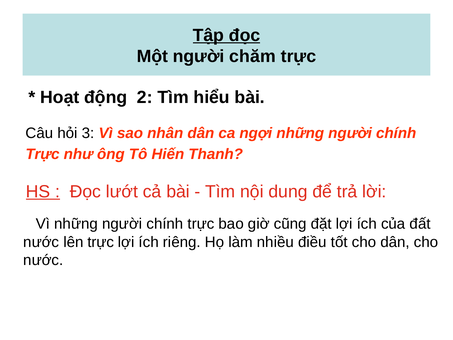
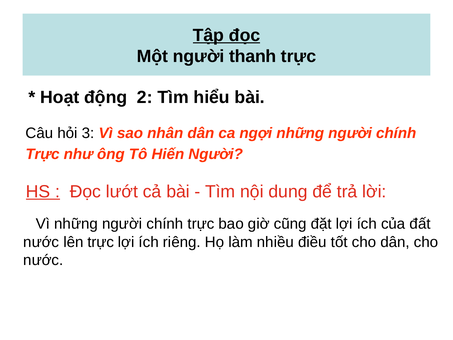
chăm: chăm -> thanh
Hiến Thanh: Thanh -> Người
